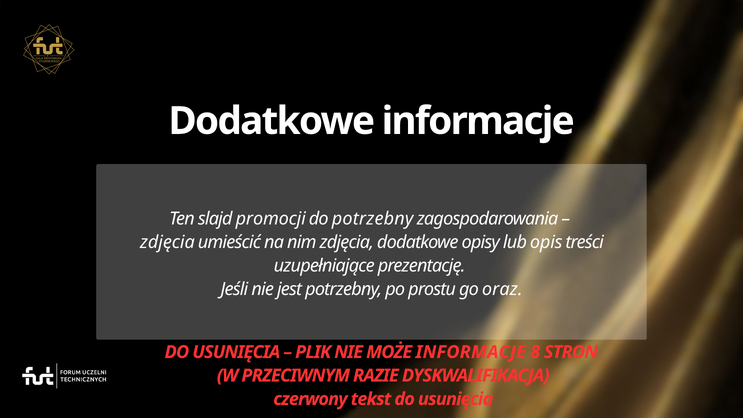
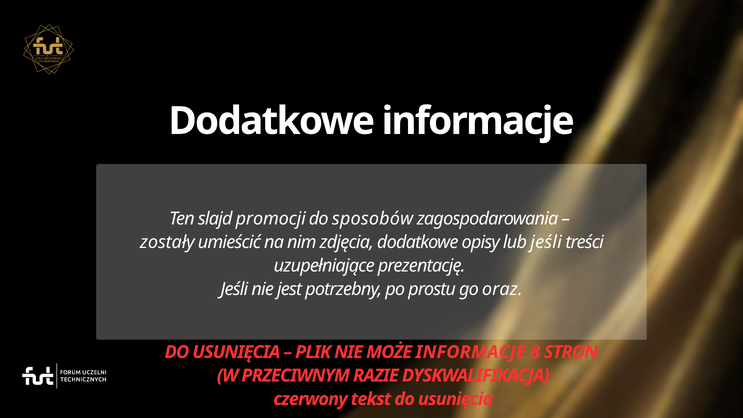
do potrzebny: potrzebny -> sposobów
zdjęcia at (167, 242): zdjęcia -> zostały
lub opis: opis -> jeśli
